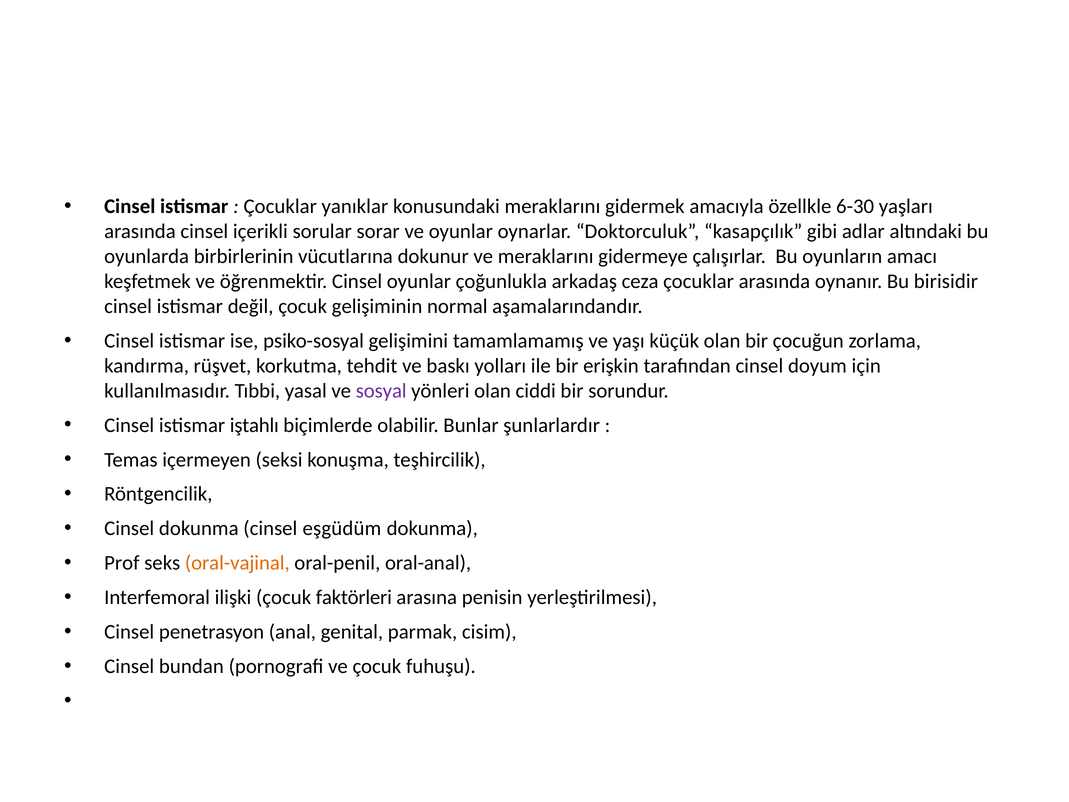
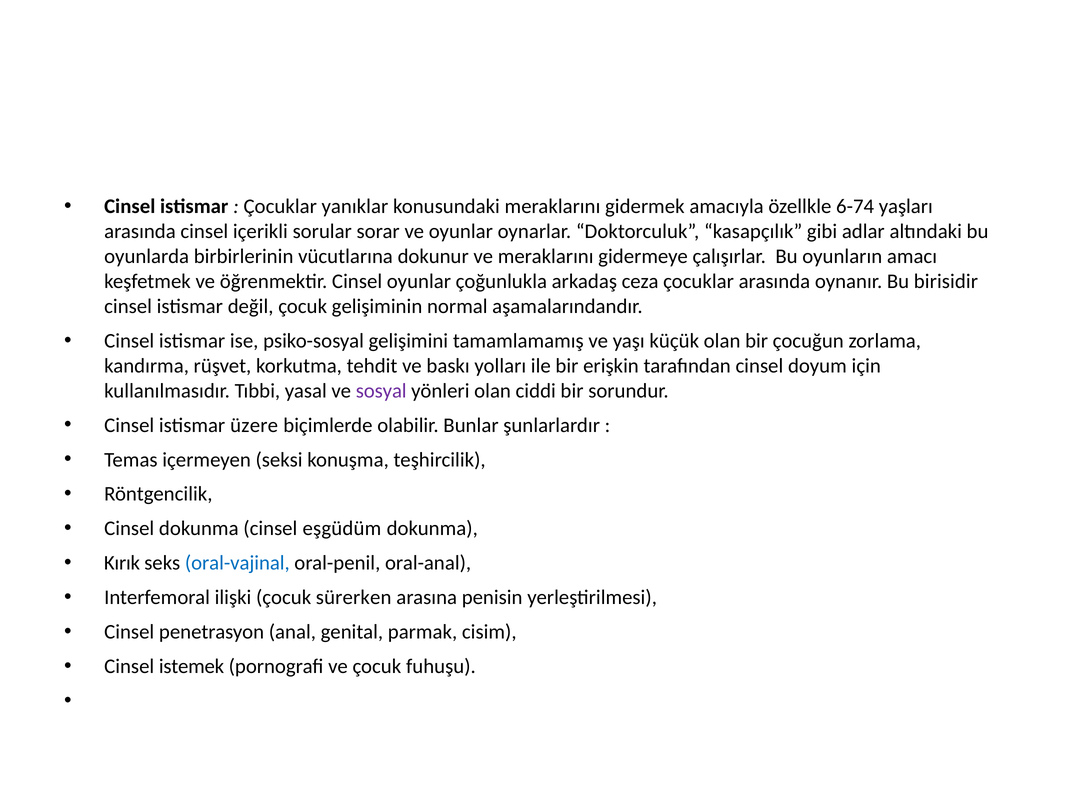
6-30: 6-30 -> 6-74
iştahlı: iştahlı -> üzere
Prof: Prof -> Kırık
oral-vajinal colour: orange -> blue
faktörleri: faktörleri -> sürerken
bundan: bundan -> istemek
